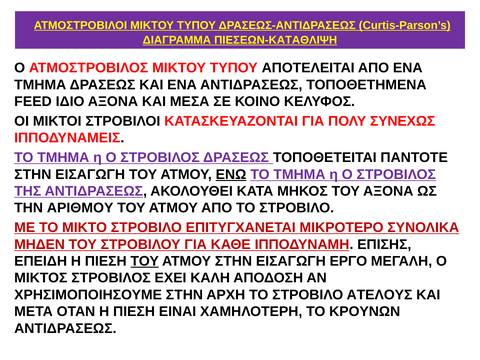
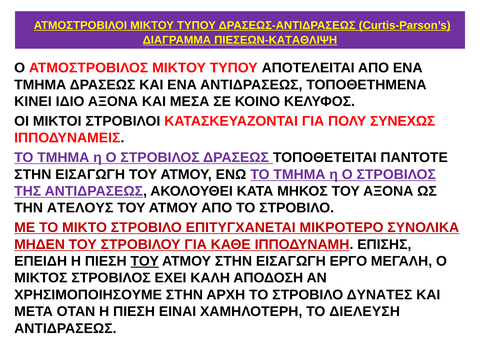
FEED: FEED -> ΚΙΝΕΙ
ΕΝΩ underline: present -> none
ΑΡΙΘΜΟΥ: ΑΡΙΘΜΟΥ -> ΑΤΕΛΟΥΣ
ΑΤΕΛΟΥΣ: ΑΤΕΛΟΥΣ -> ΔΥΝΑΤΕΣ
ΚΡΟΥΝΩΝ: ΚΡΟΥΝΩΝ -> ΔΙΕΛΕΥΣΗ
